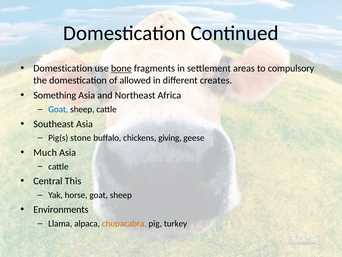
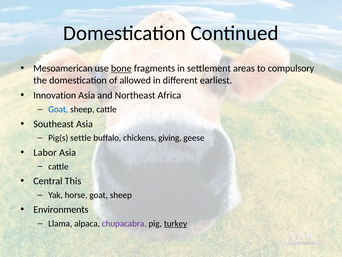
Domestication at (63, 68): Domestication -> Mesoamerican
creates: creates -> earliest
Something: Something -> Innovation
stone: stone -> settle
Much: Much -> Labor
chupacabra colour: orange -> purple
turkey underline: none -> present
